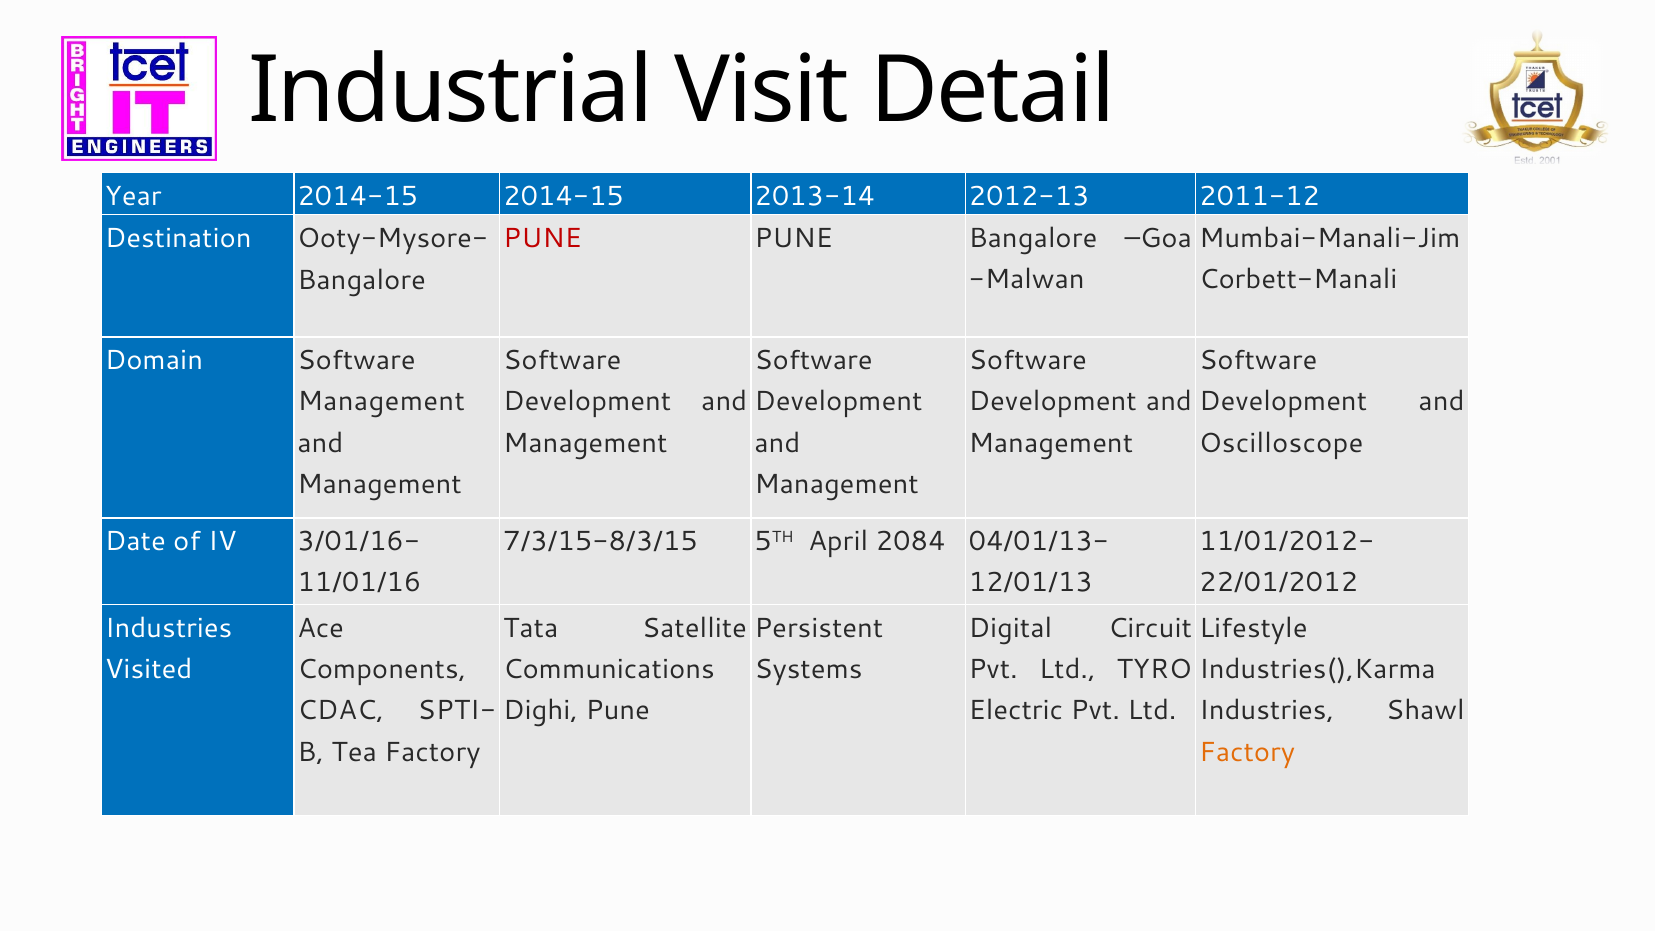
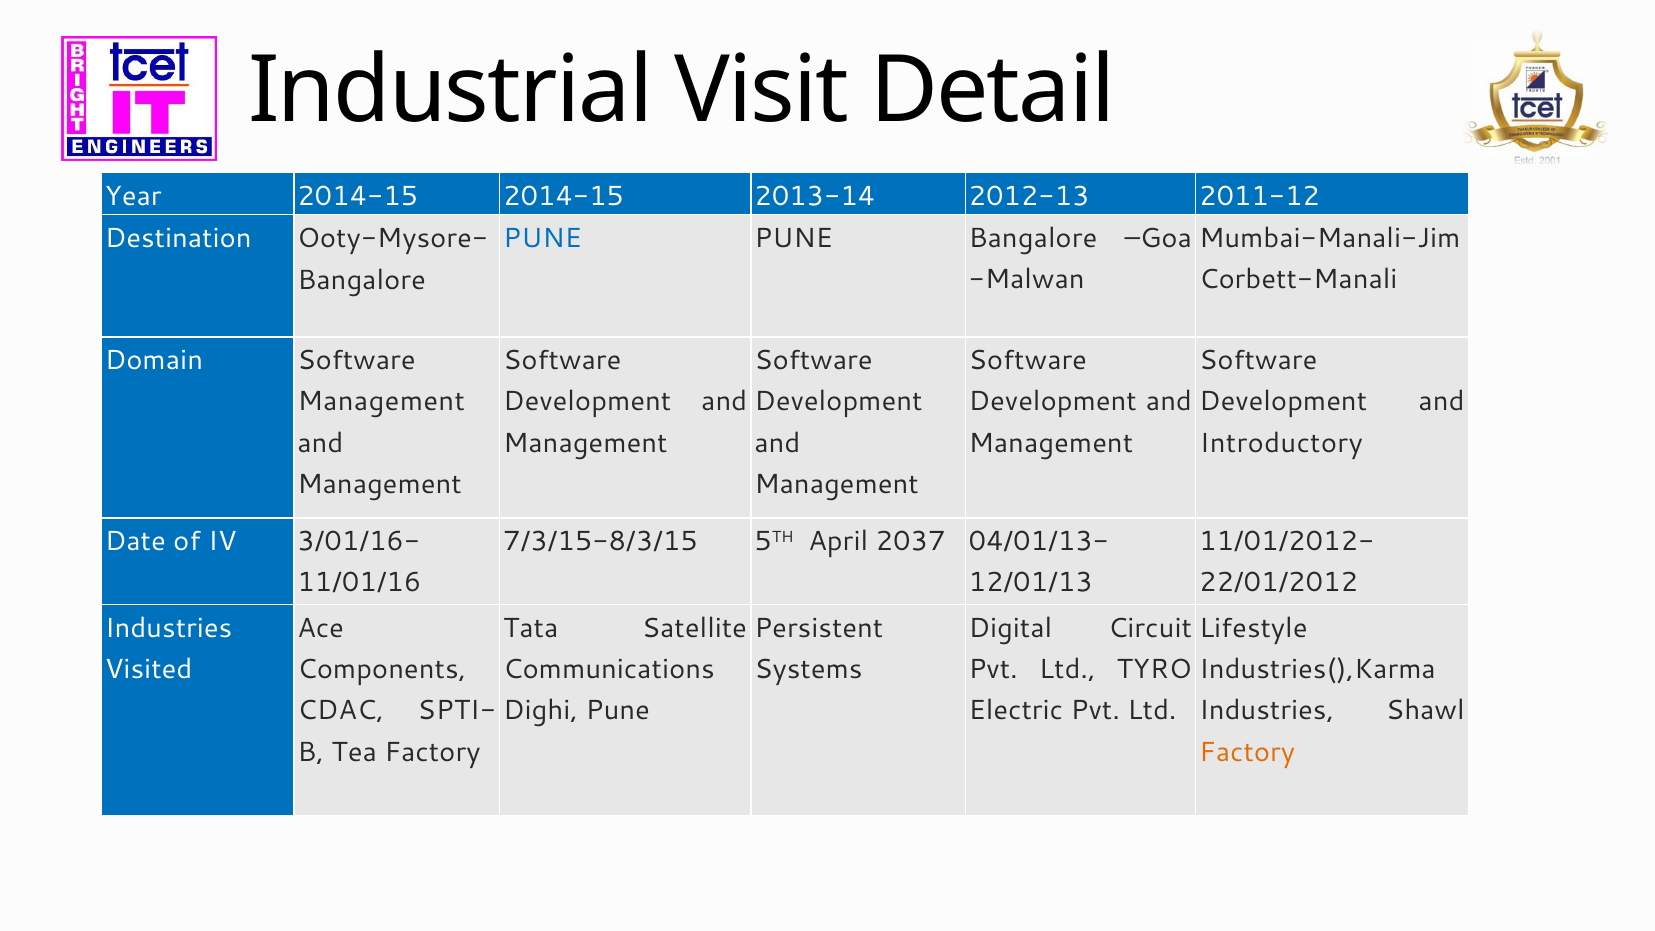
PUNE at (542, 238) colour: red -> blue
Oscilloscope: Oscilloscope -> Introductory
2084: 2084 -> 2037
